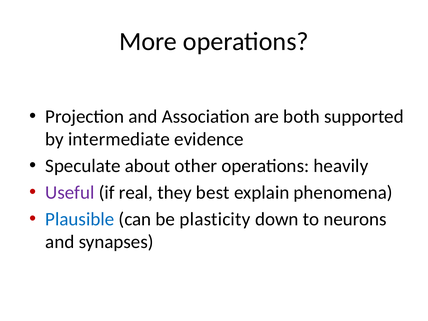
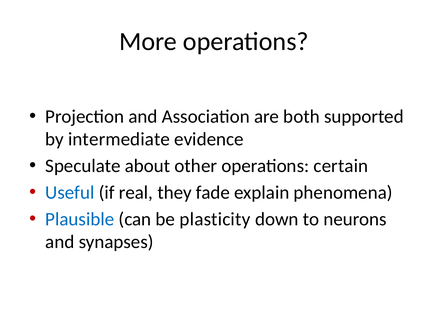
heavily: heavily -> certain
Useful colour: purple -> blue
best: best -> fade
